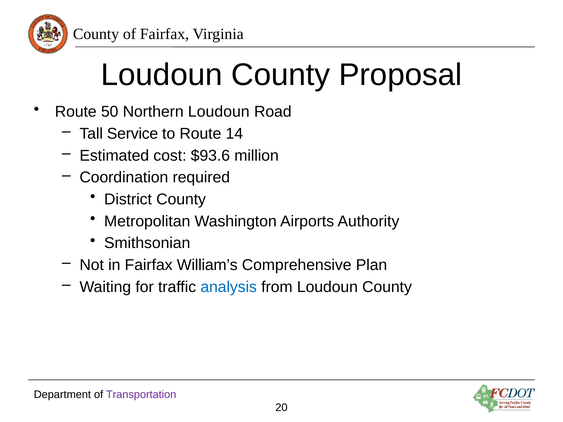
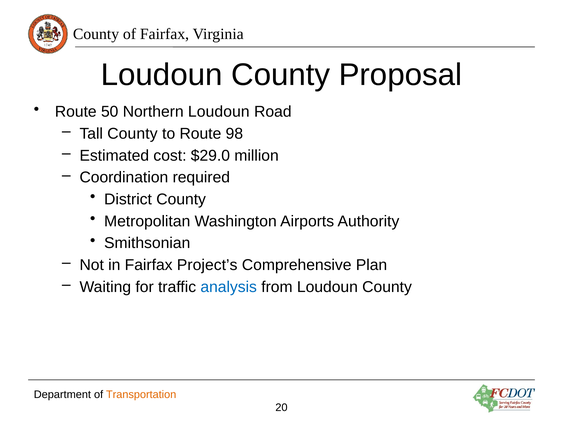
Tall Service: Service -> County
14: 14 -> 98
$93.6: $93.6 -> $29.0
William’s: William’s -> Project’s
Transportation colour: purple -> orange
